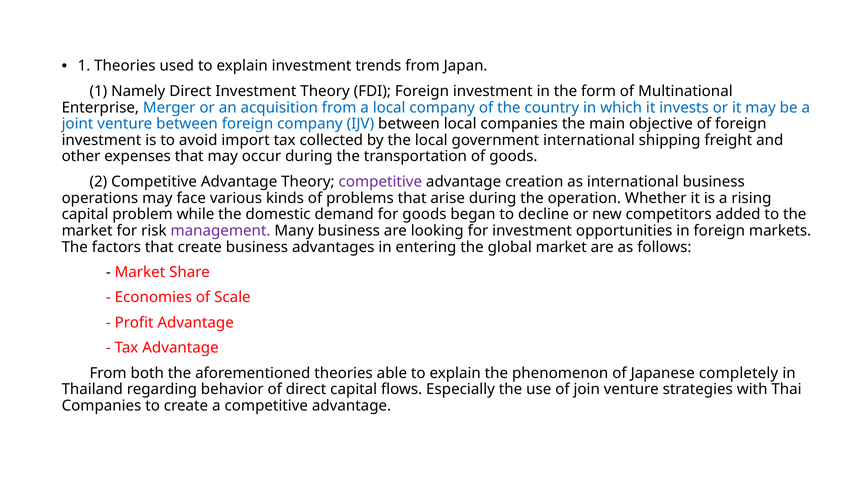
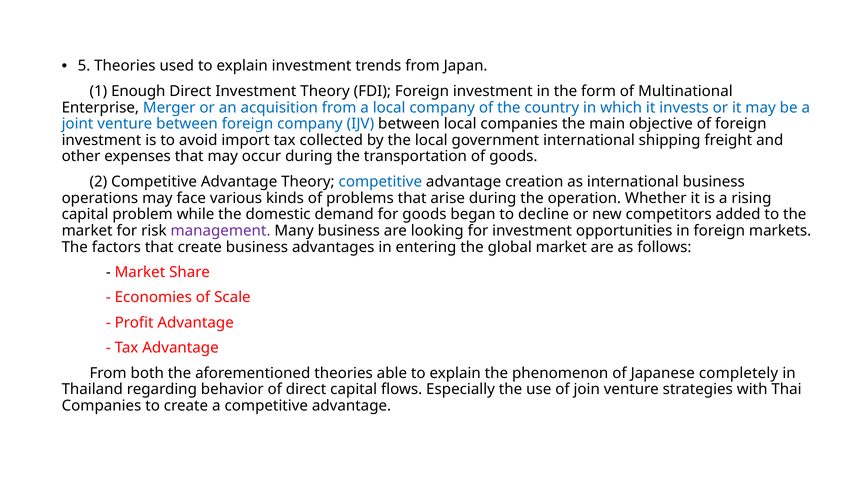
1 at (84, 66): 1 -> 5
Namely: Namely -> Enough
competitive at (380, 182) colour: purple -> blue
